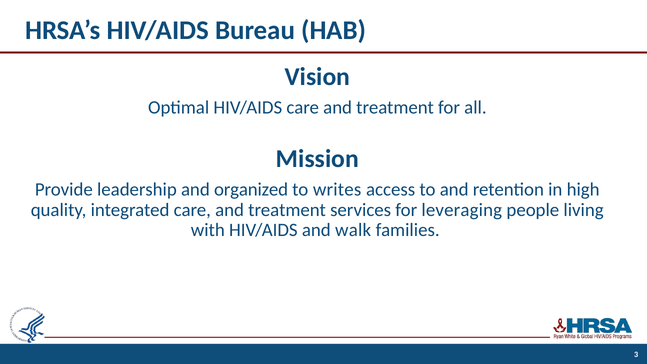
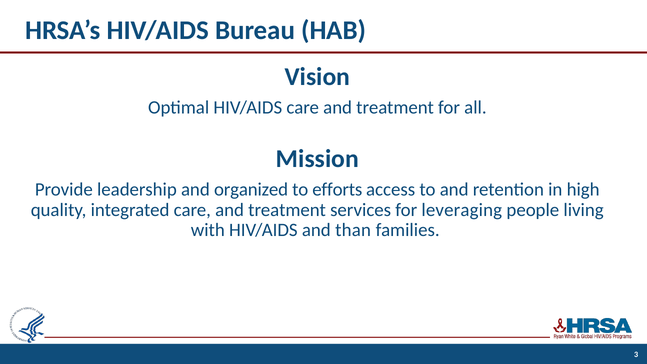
writes: writes -> efforts
walk: walk -> than
